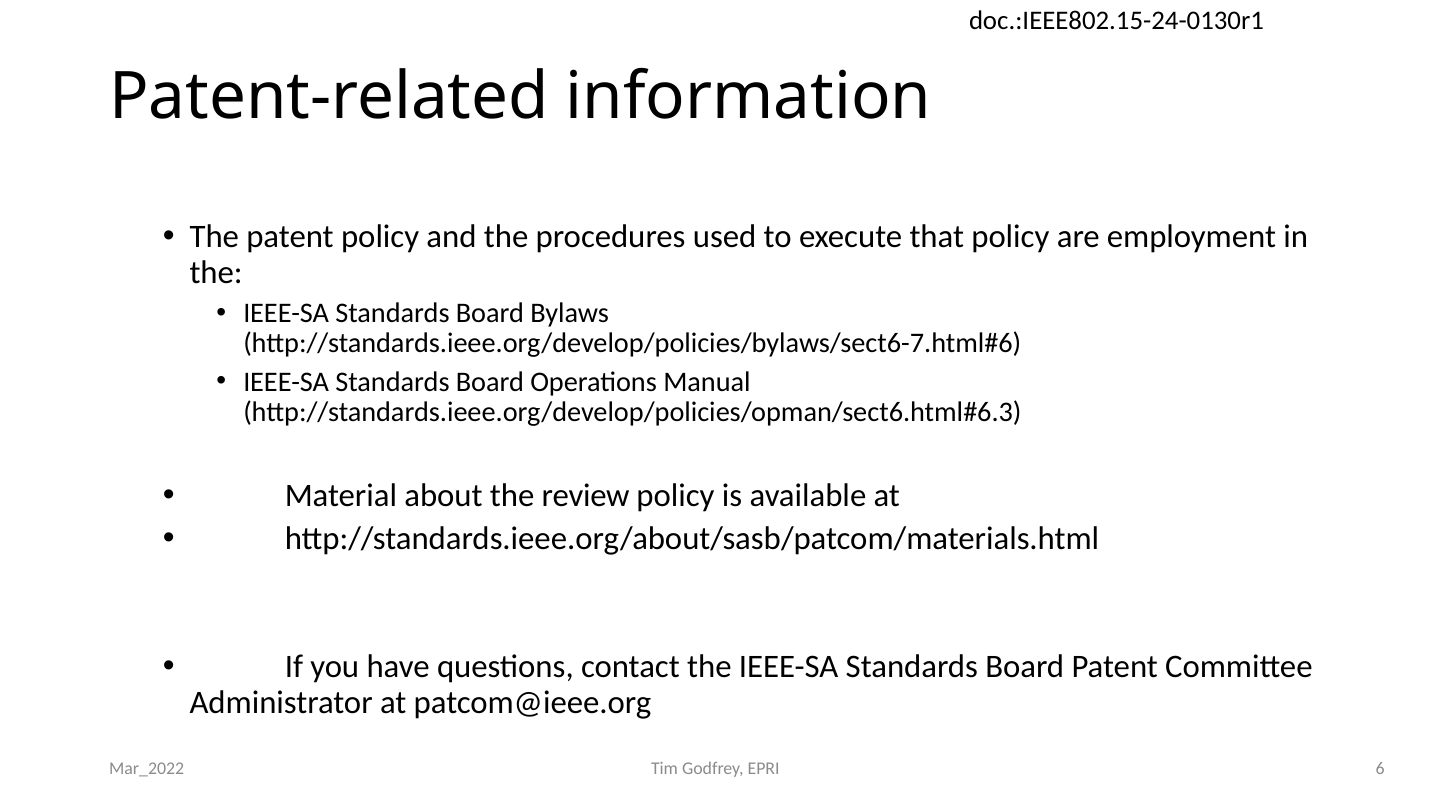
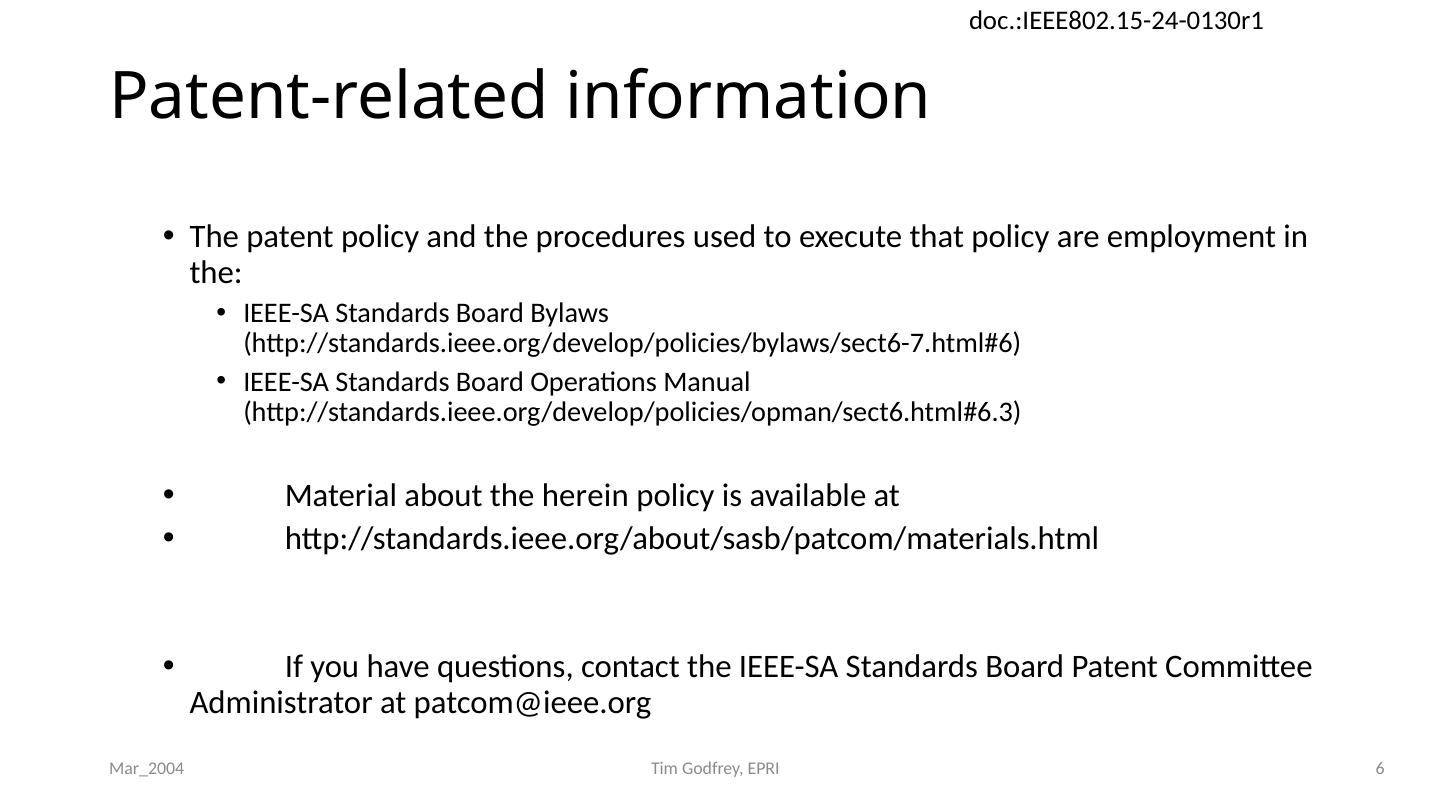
review: review -> herein
Mar_2022: Mar_2022 -> Mar_2004
